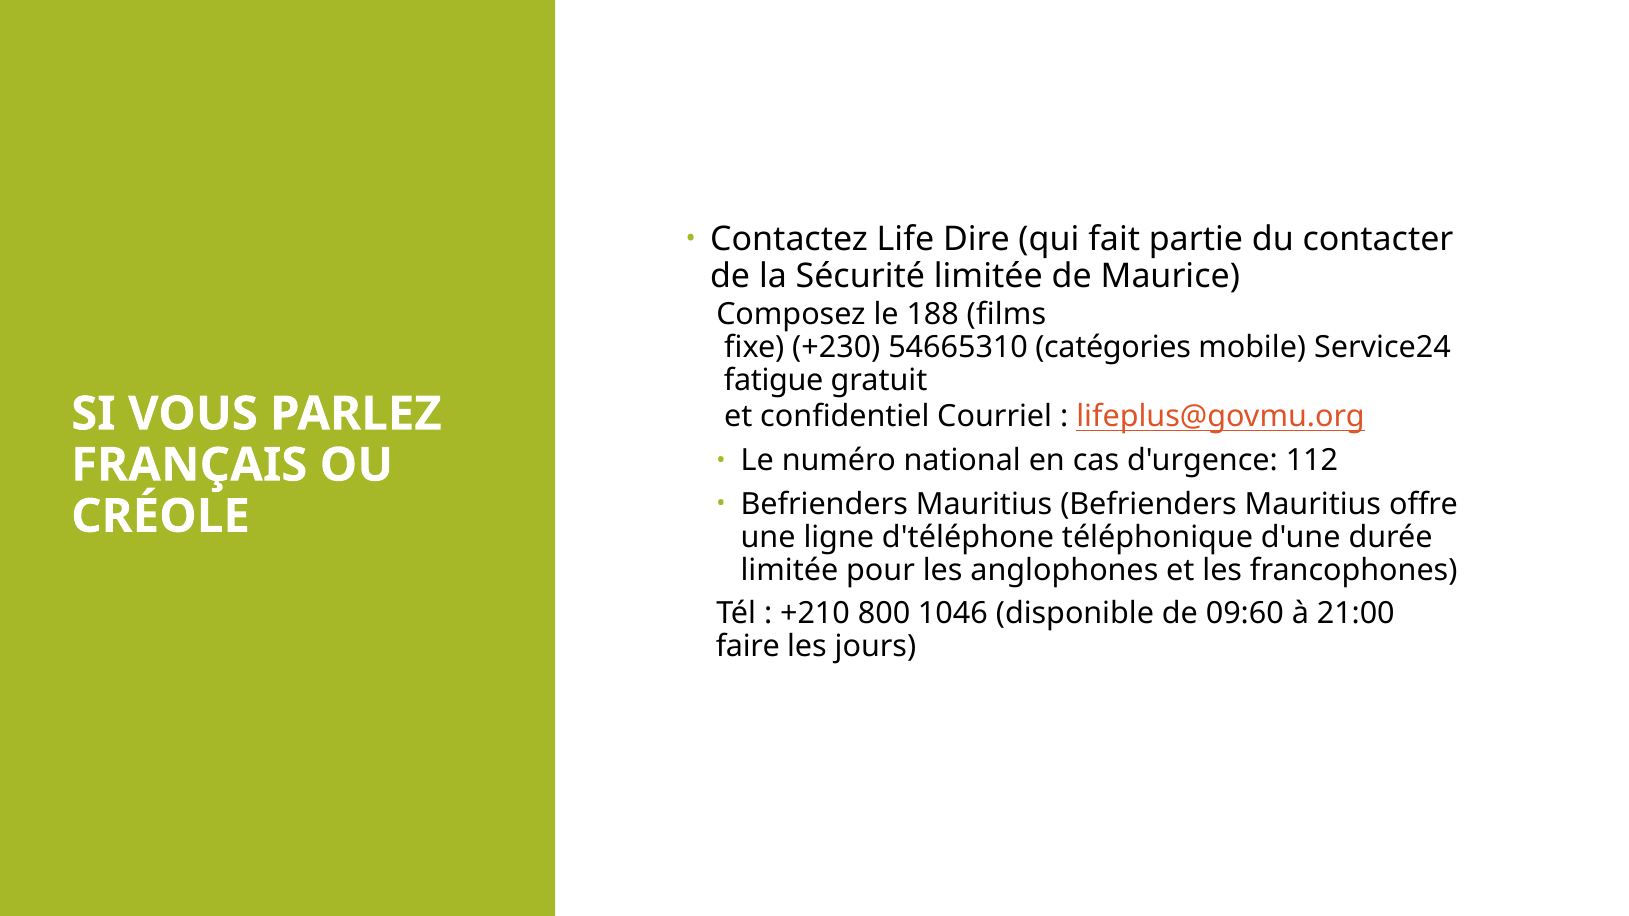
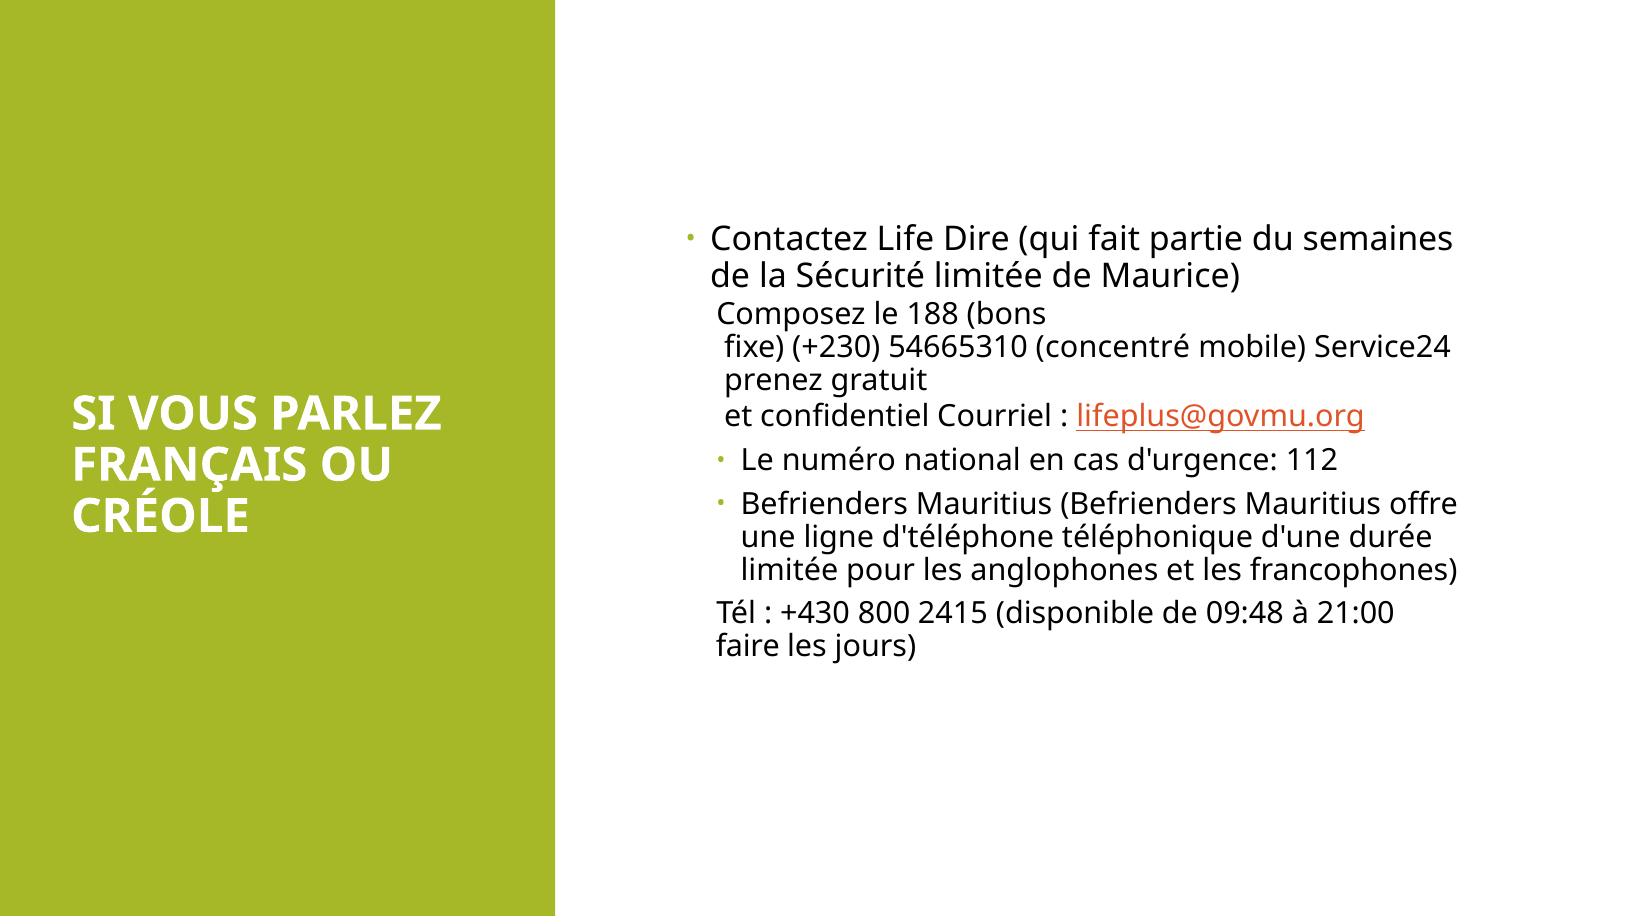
contacter: contacter -> semaines
films: films -> bons
catégories: catégories -> concentré
fatigue: fatigue -> prenez
+210: +210 -> +430
1046: 1046 -> 2415
09:60: 09:60 -> 09:48
